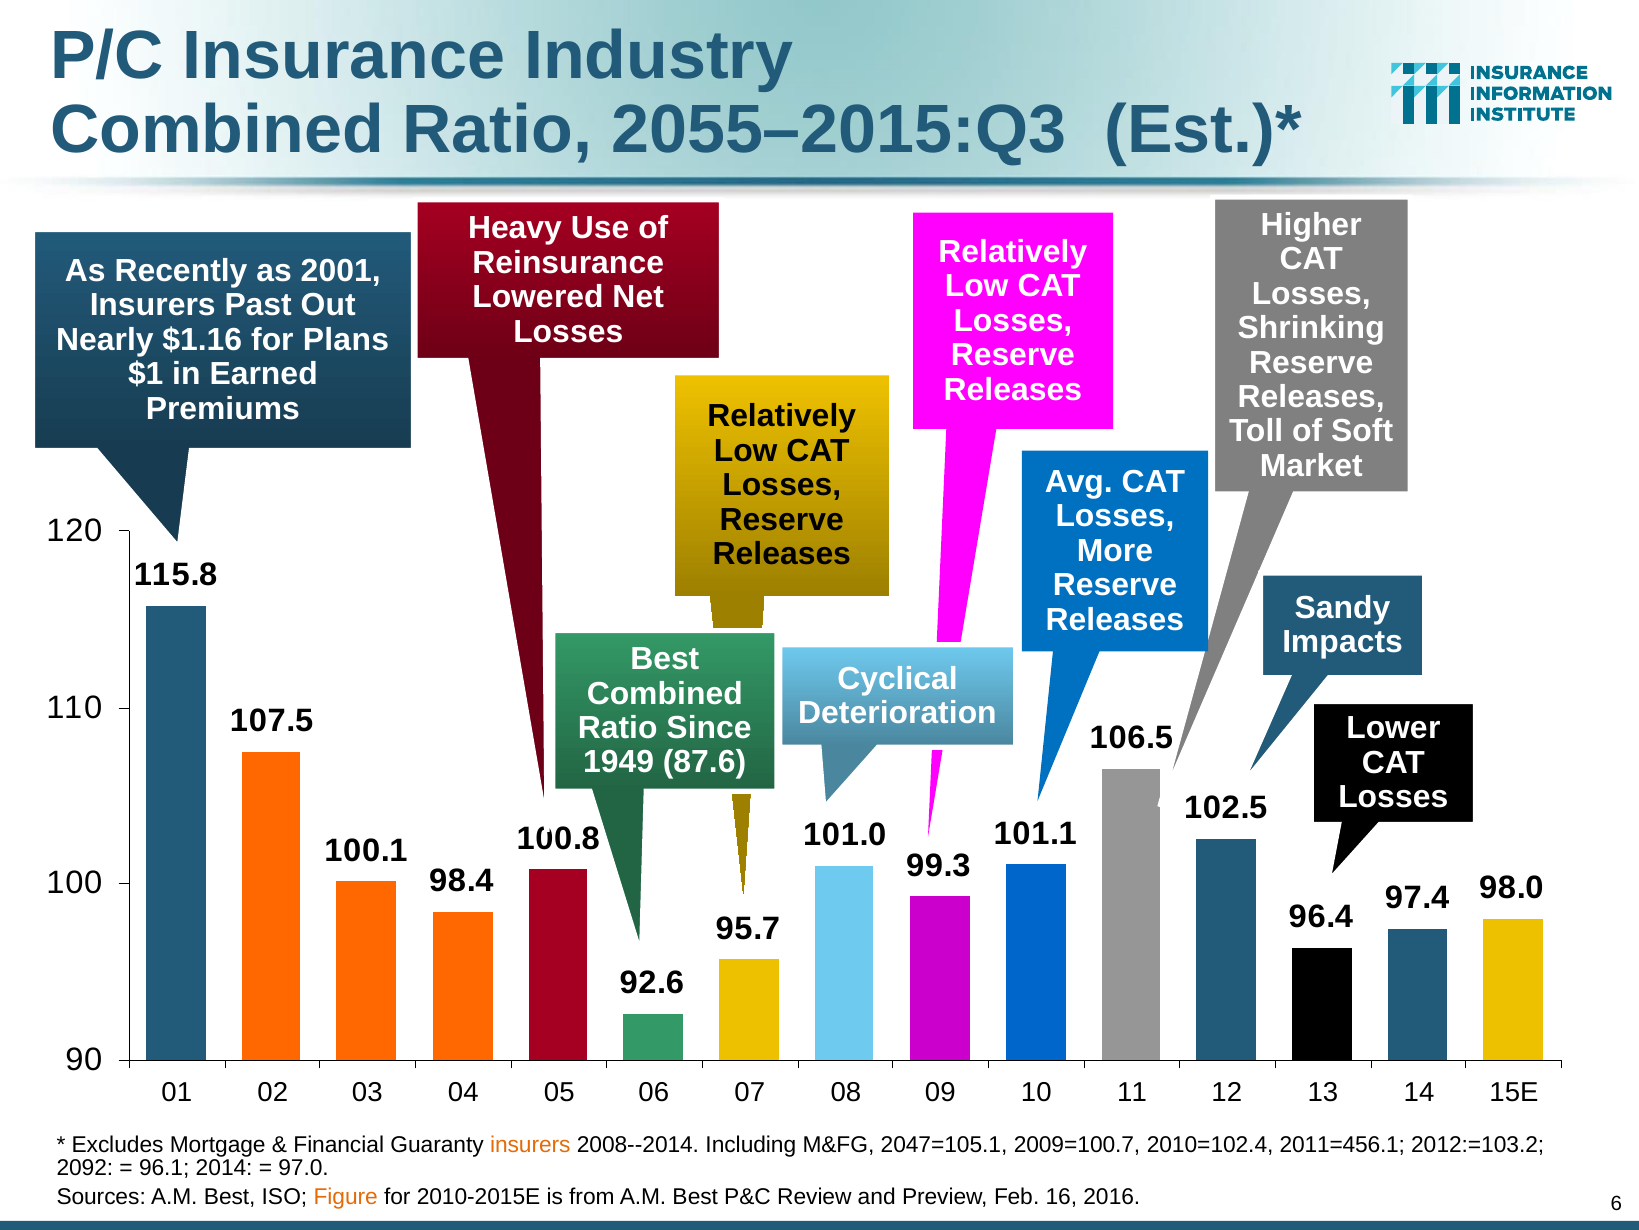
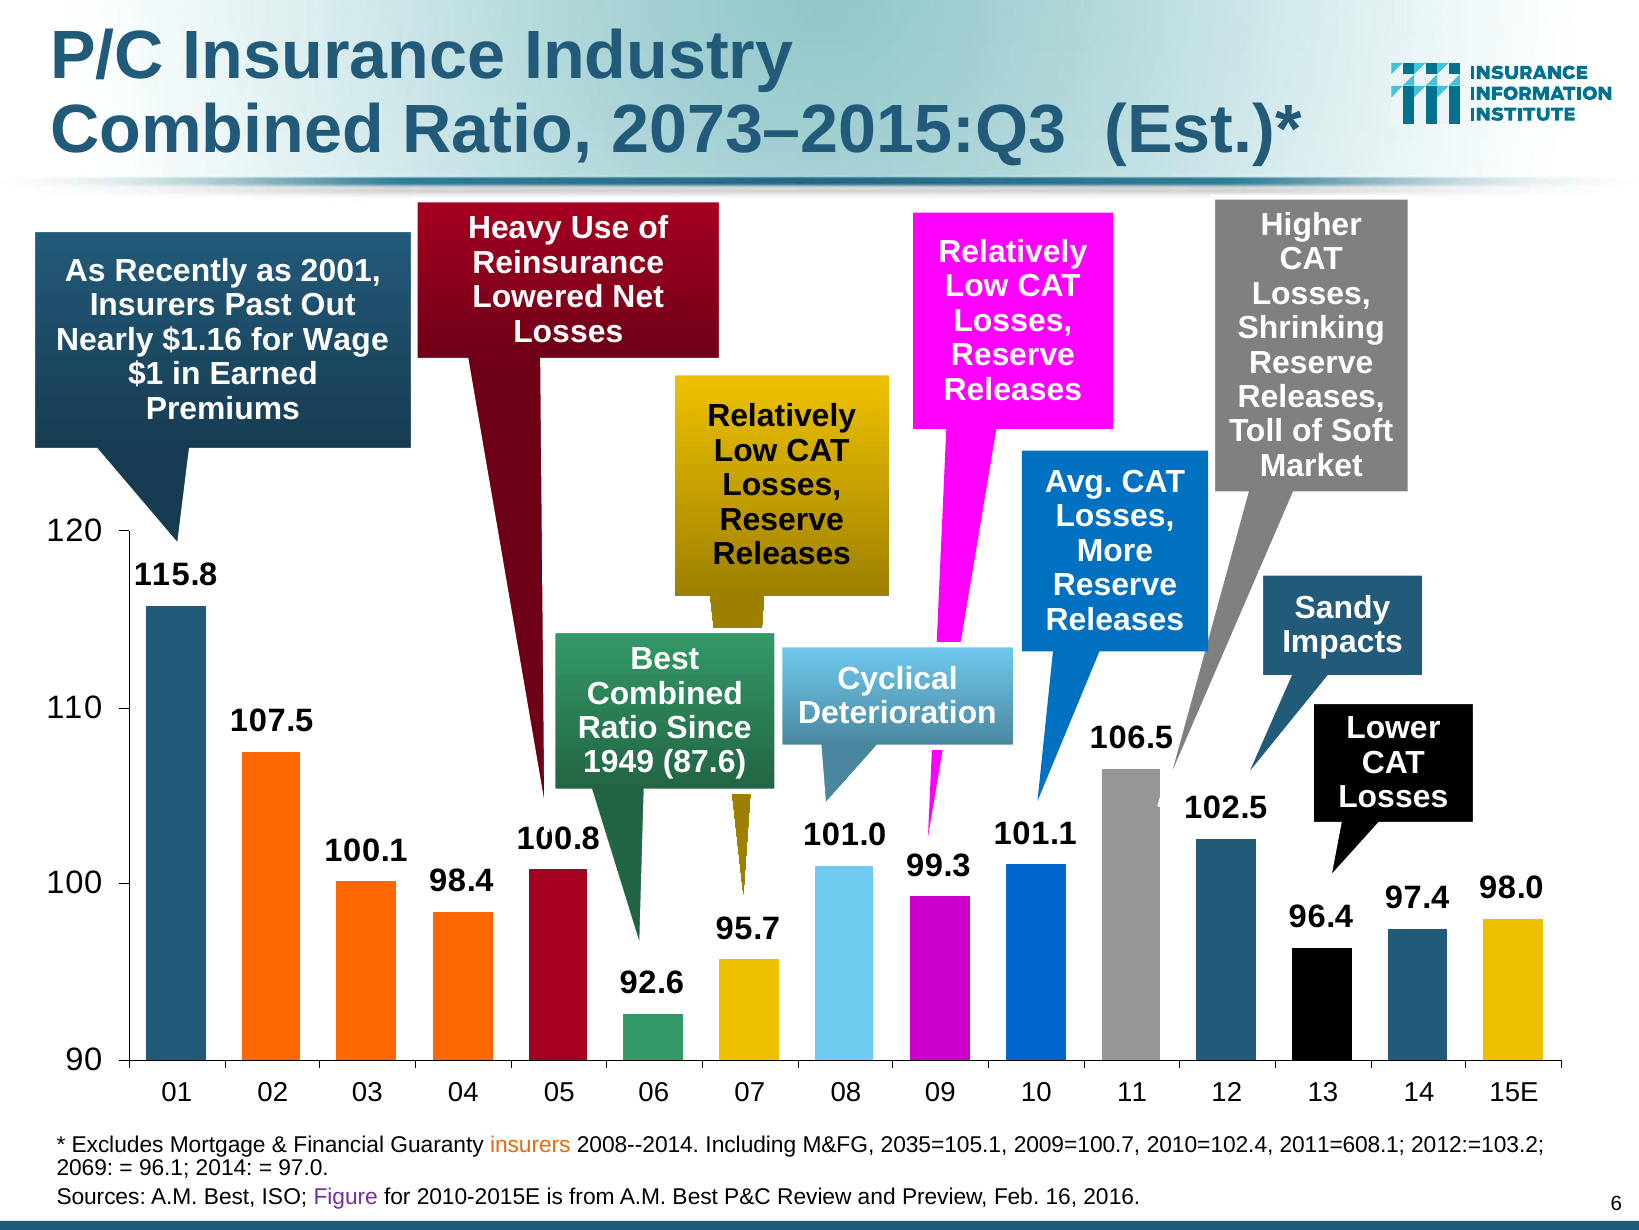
2055–2015:Q3: 2055–2015:Q3 -> 2073–2015:Q3
Plans: Plans -> Wage
2047=105.1: 2047=105.1 -> 2035=105.1
2011=456.1: 2011=456.1 -> 2011=608.1
2092: 2092 -> 2069
Figure colour: orange -> purple
